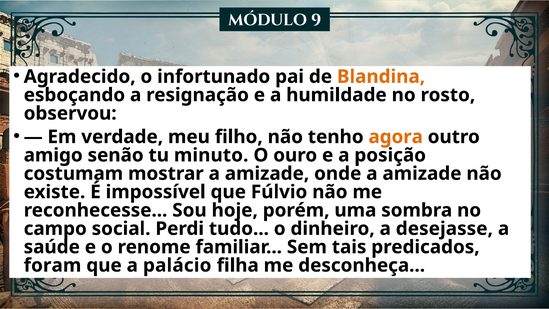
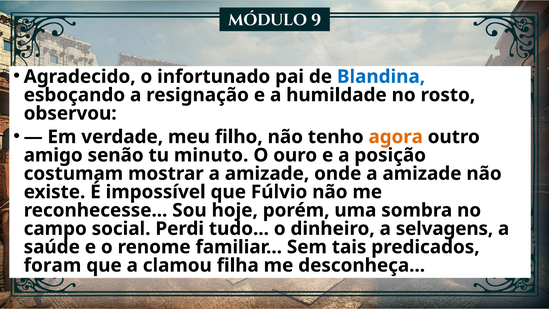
Blandina colour: orange -> blue
desejasse: desejasse -> selvagens
palácio: palácio -> clamou
